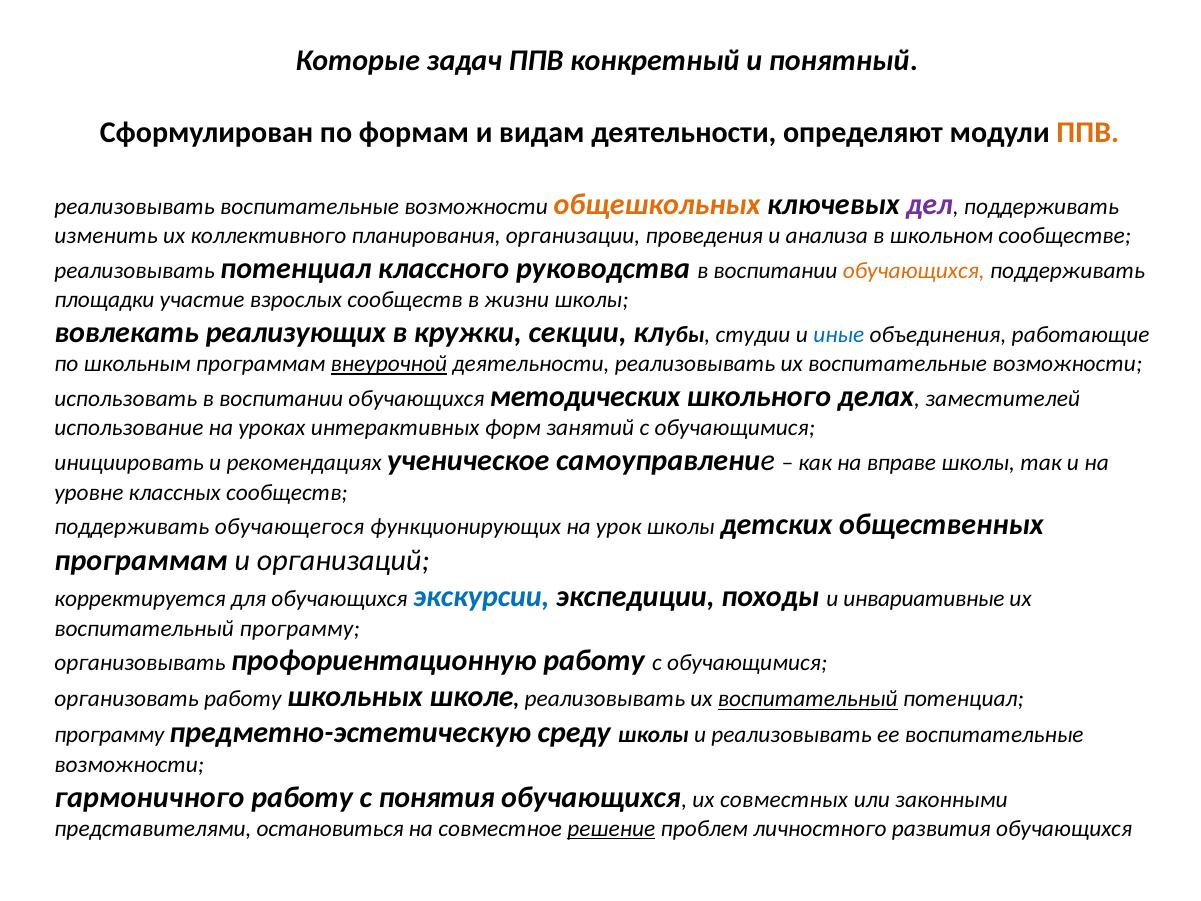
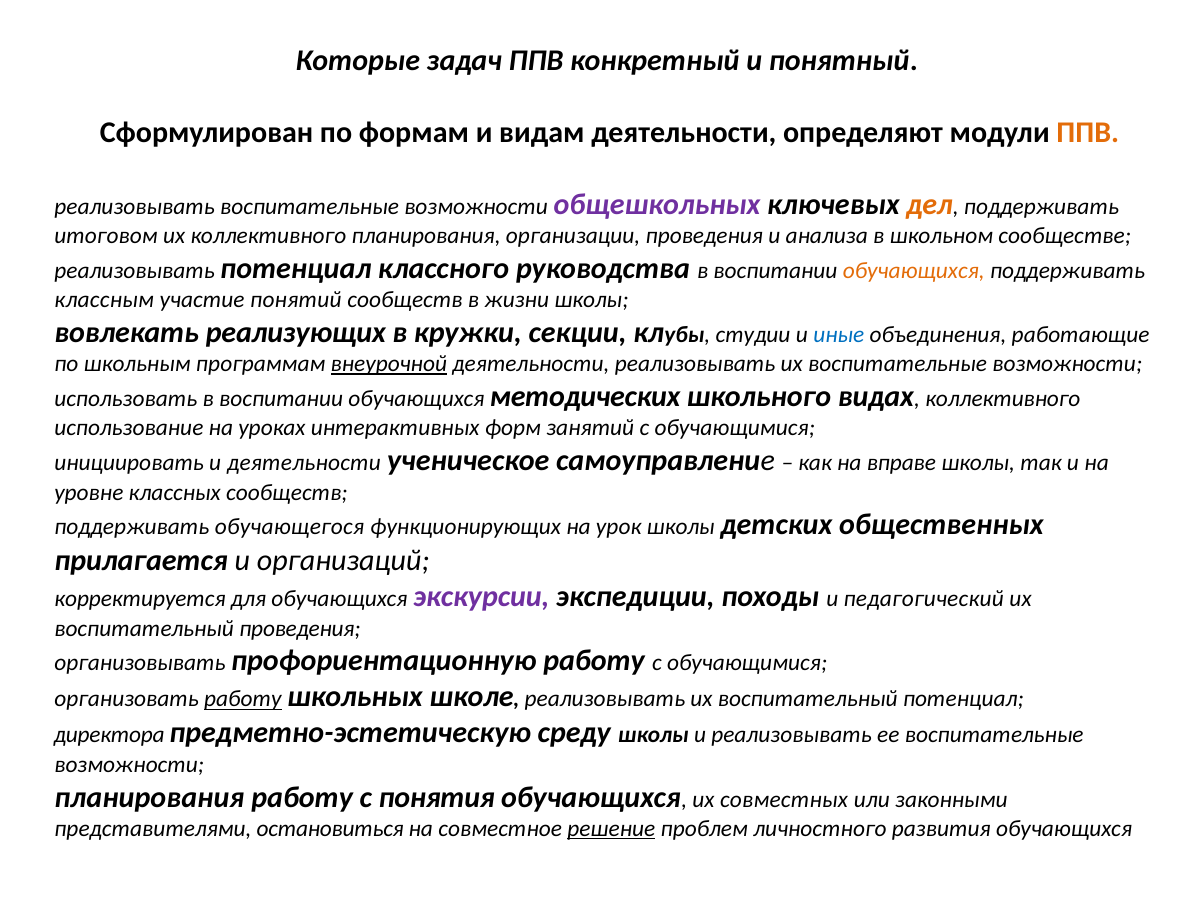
общешкольных colour: orange -> purple
дел colour: purple -> orange
изменить: изменить -> итоговом
площадки: площадки -> классным
взрослых: взрослых -> понятий
делах: делах -> видах
заместителей at (1003, 399): заместителей -> коллективного
и рекомендациях: рекомендациях -> деятельности
программам at (141, 561): программам -> прилагается
экскурсии colour: blue -> purple
инвариативные: инвариативные -> педагогический
воспитательный программу: программу -> проведения
работу at (243, 699) underline: none -> present
воспитательный at (808, 699) underline: present -> none
программу at (109, 735): программу -> директора
гармоничного at (149, 797): гармоничного -> планирования
